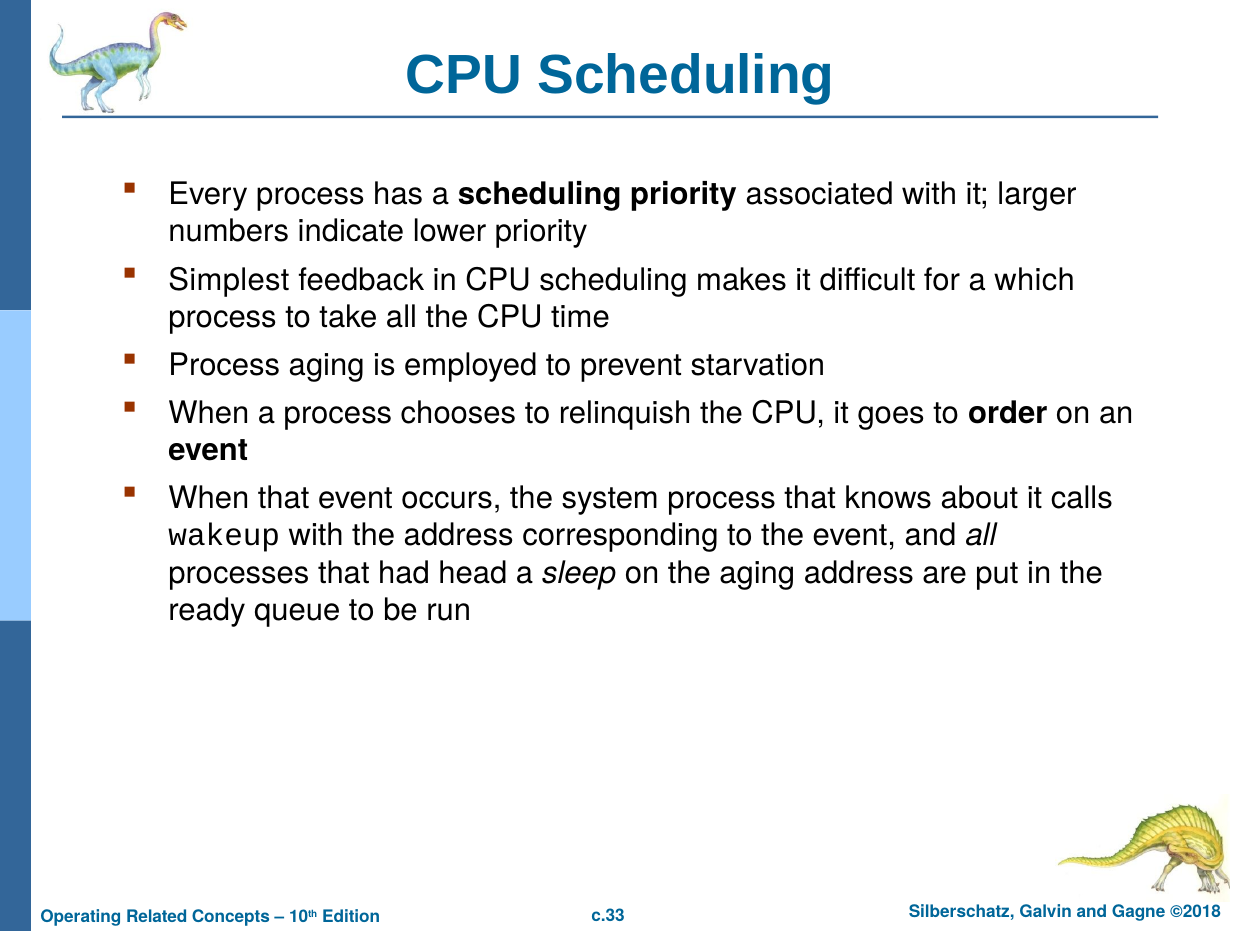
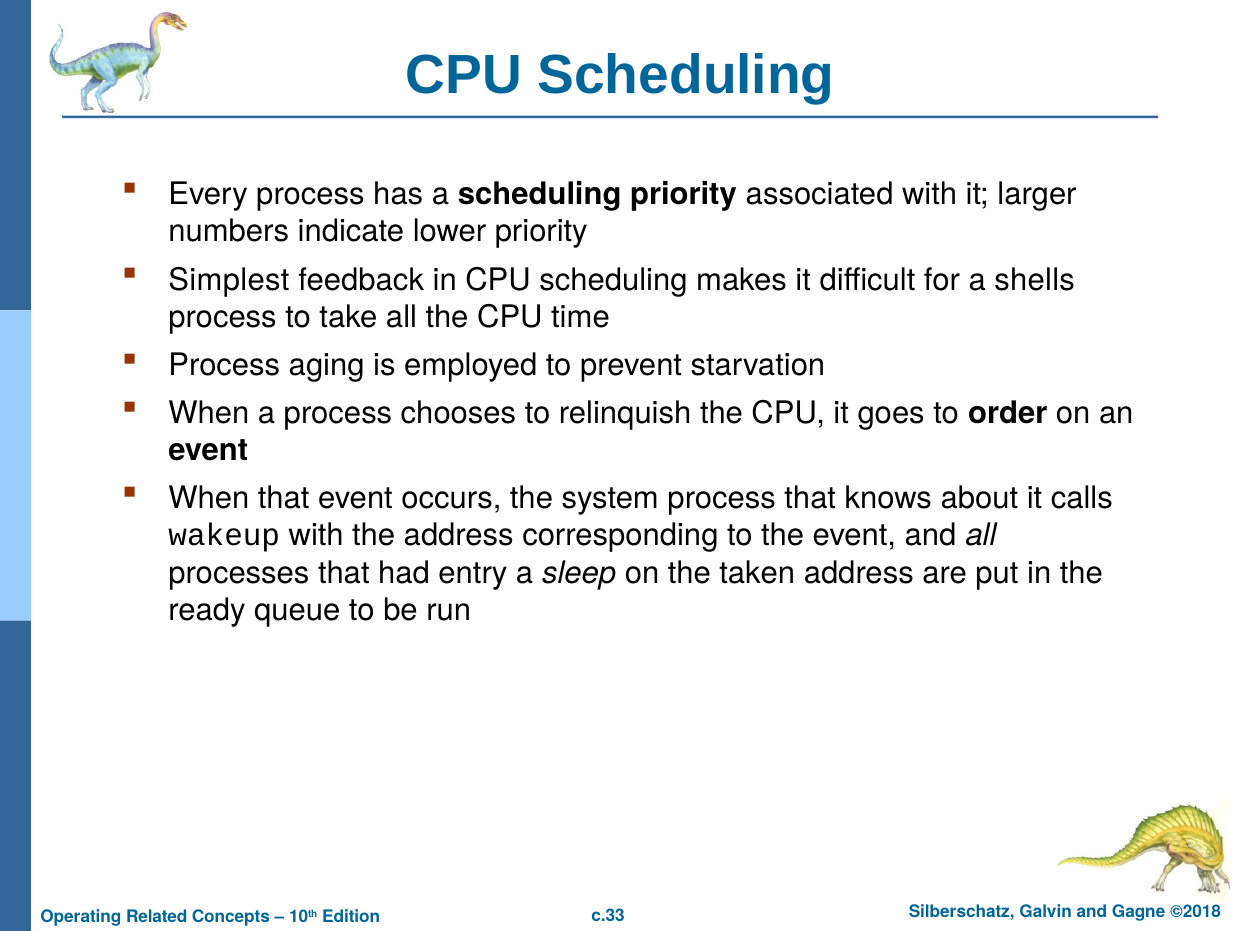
which: which -> shells
head: head -> entry
the aging: aging -> taken
